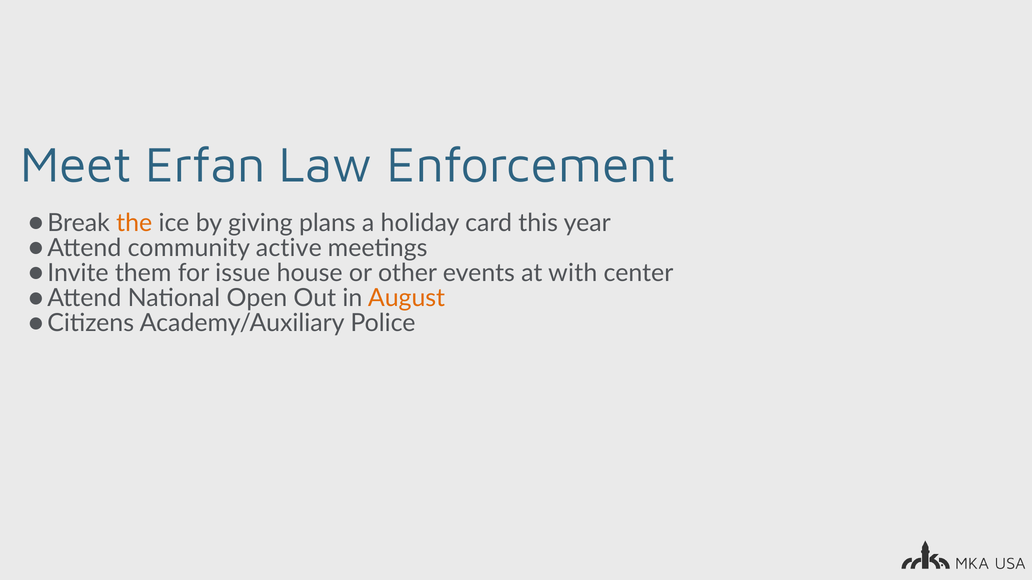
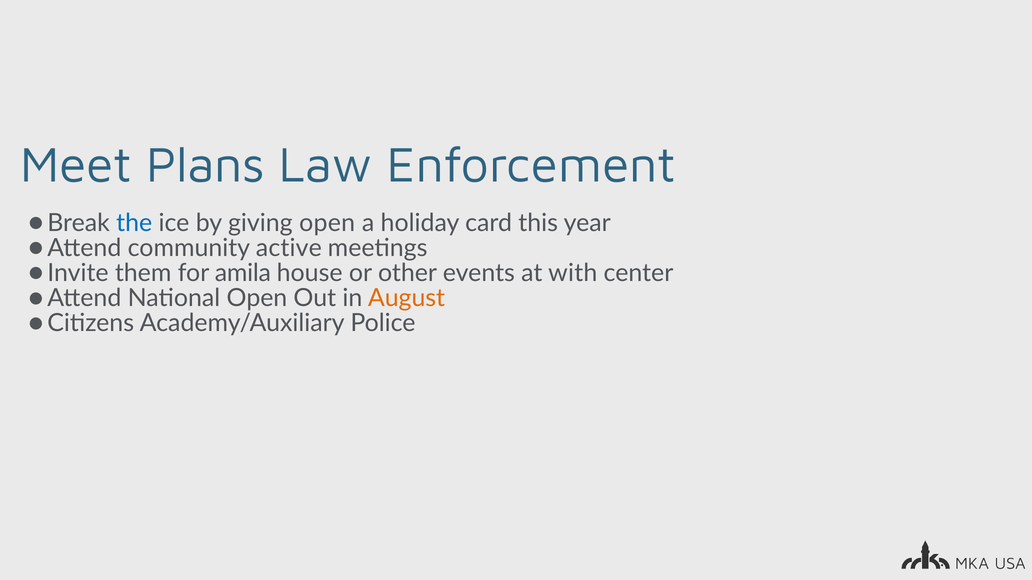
Erfan: Erfan -> Plans
the colour: orange -> blue
giving plans: plans -> open
issue: issue -> amila
